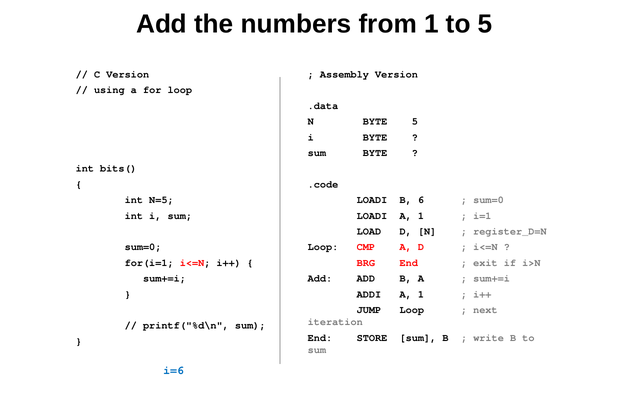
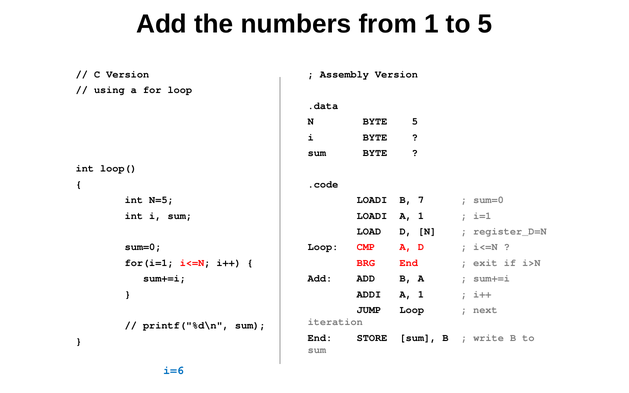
bits(: bits( -> loop(
6: 6 -> 7
